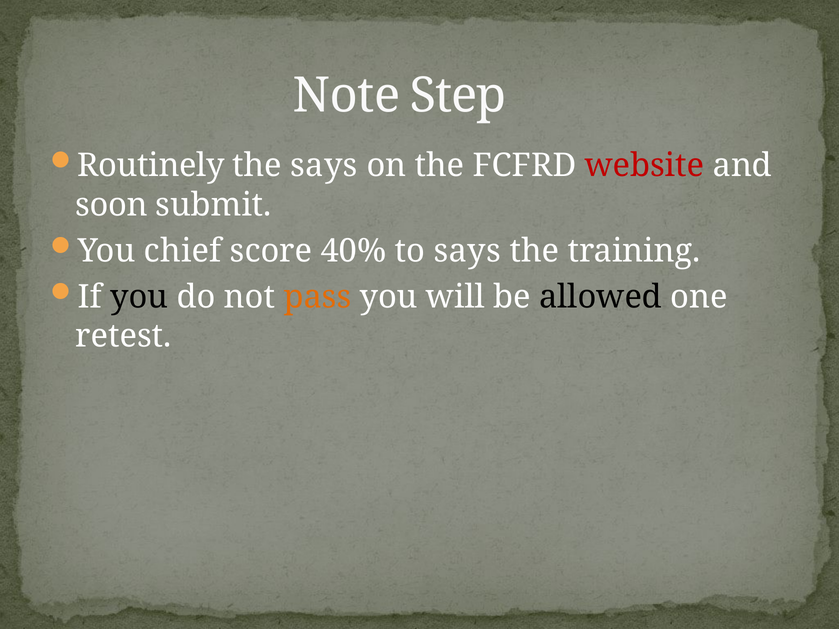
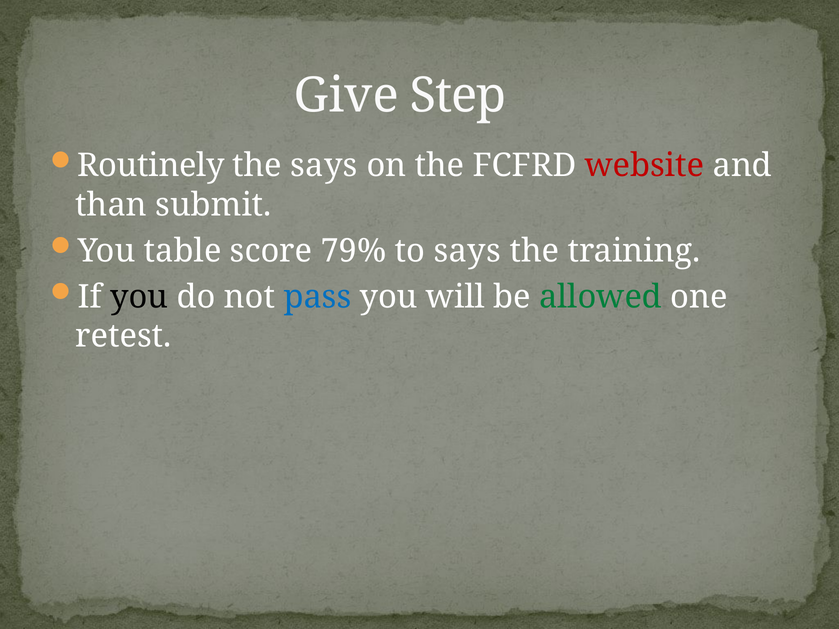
Note: Note -> Give
soon: soon -> than
chief: chief -> table
40%: 40% -> 79%
pass colour: orange -> blue
allowed colour: black -> green
